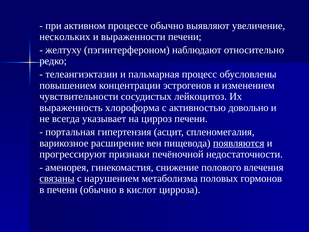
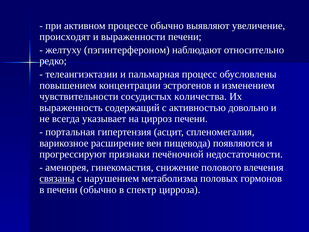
нескольких: нескольких -> происходят
лейкоцитоз: лейкоцитоз -> количества
хлороформа: хлороформа -> содержащий
появляются underline: present -> none
кислот: кислот -> спектр
